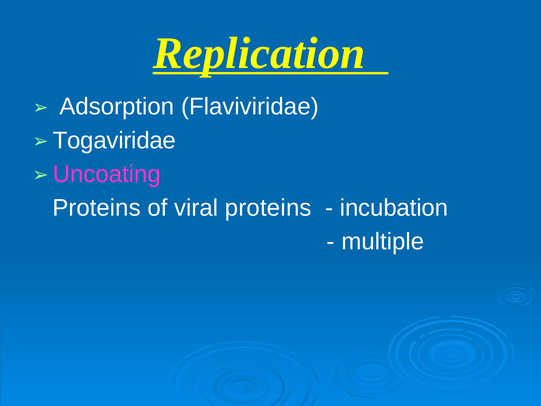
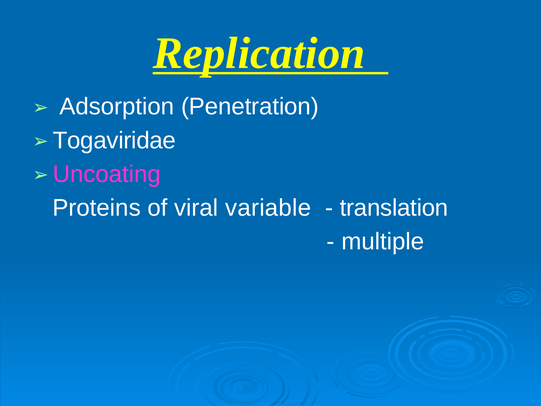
Flaviviridae: Flaviviridae -> Penetration
viral proteins: proteins -> variable
incubation: incubation -> translation
